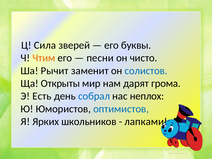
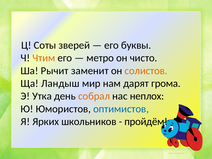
Сила: Сила -> Соты
песни: песни -> метро
солистов colour: blue -> orange
Открыты: Открыты -> Ландыш
Есть: Есть -> Утка
собрал colour: blue -> orange
лапками: лапками -> пройдём
